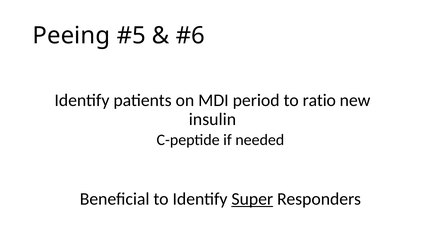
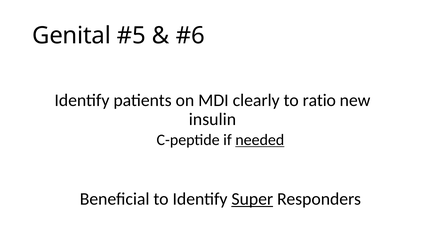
Peeing: Peeing -> Genital
period: period -> clearly
needed underline: none -> present
